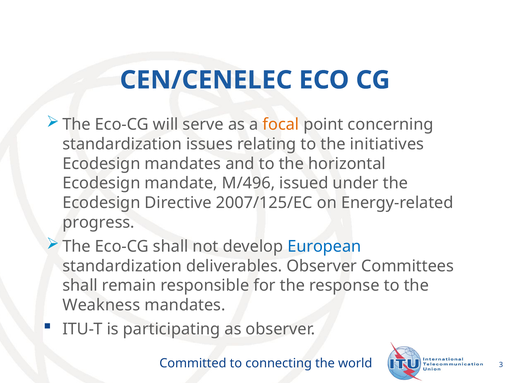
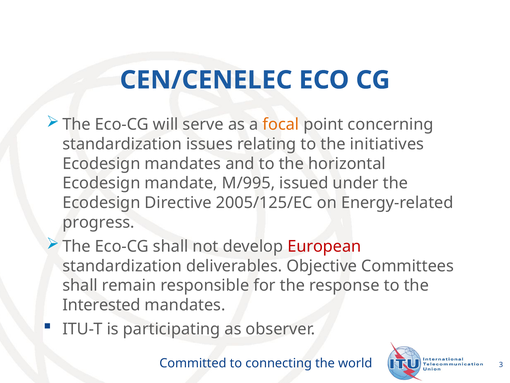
M/496: M/496 -> M/995
2007/125/EC: 2007/125/EC -> 2005/125/EC
European colour: blue -> red
deliverables Observer: Observer -> Objective
Weakness: Weakness -> Interested
